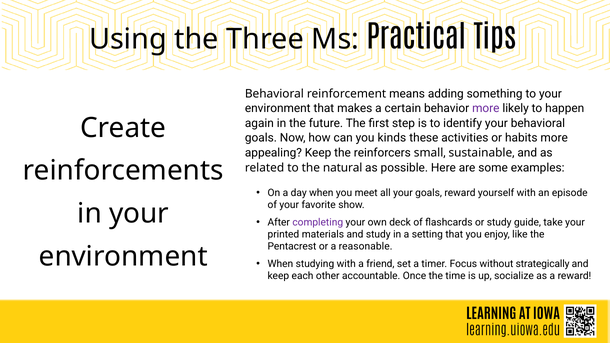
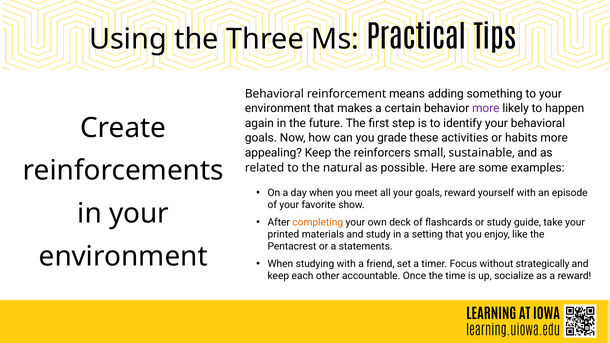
kinds: kinds -> grade
completing colour: purple -> orange
reasonable: reasonable -> statements
